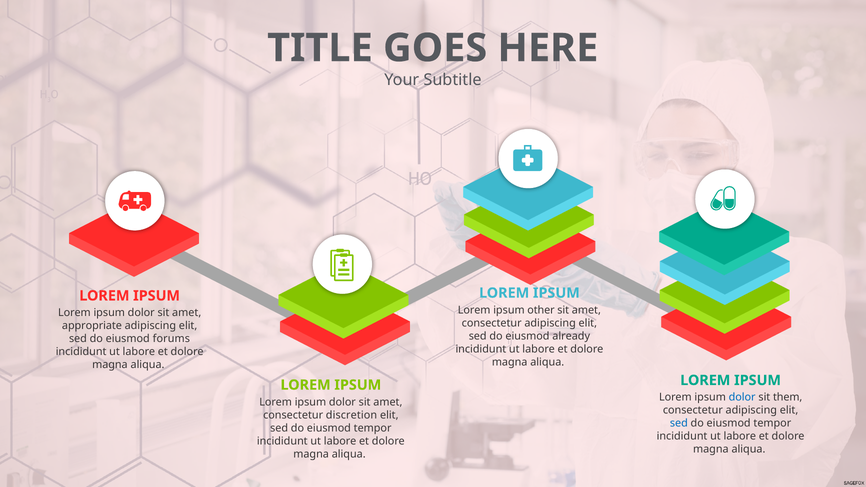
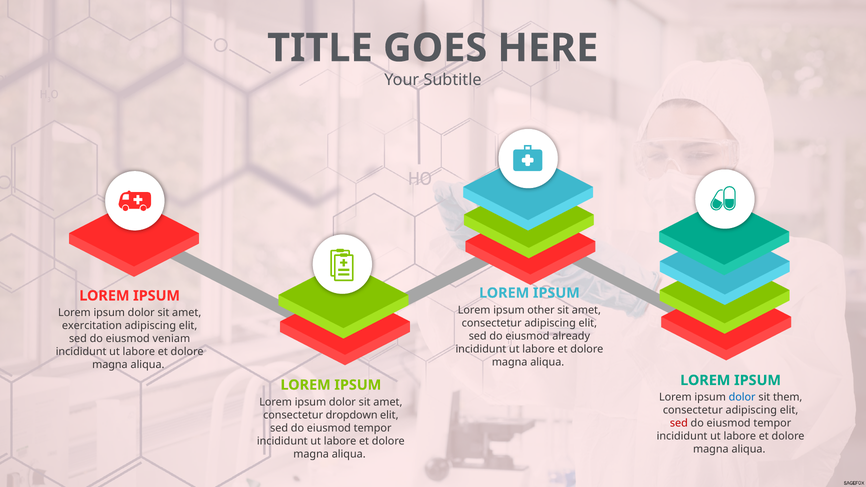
appropriate: appropriate -> exercitation
forums: forums -> veniam
discretion: discretion -> dropdown
sed at (679, 423) colour: blue -> red
